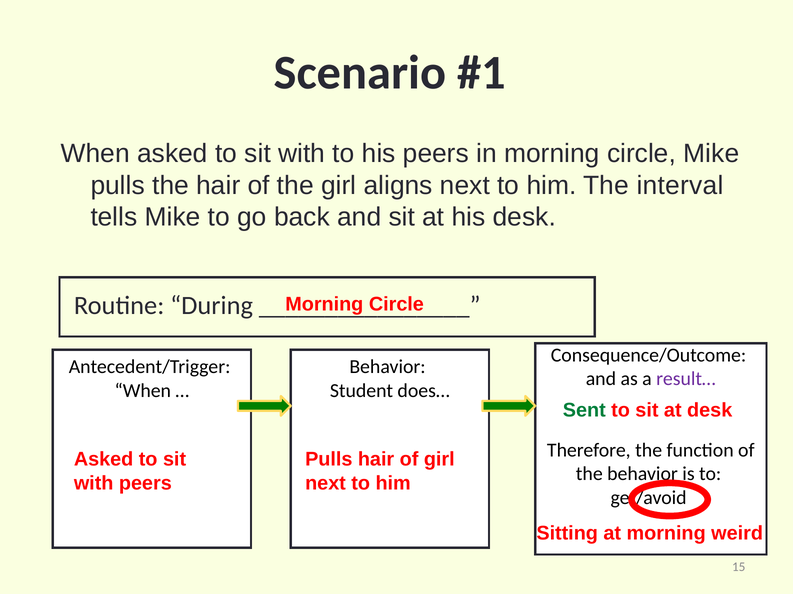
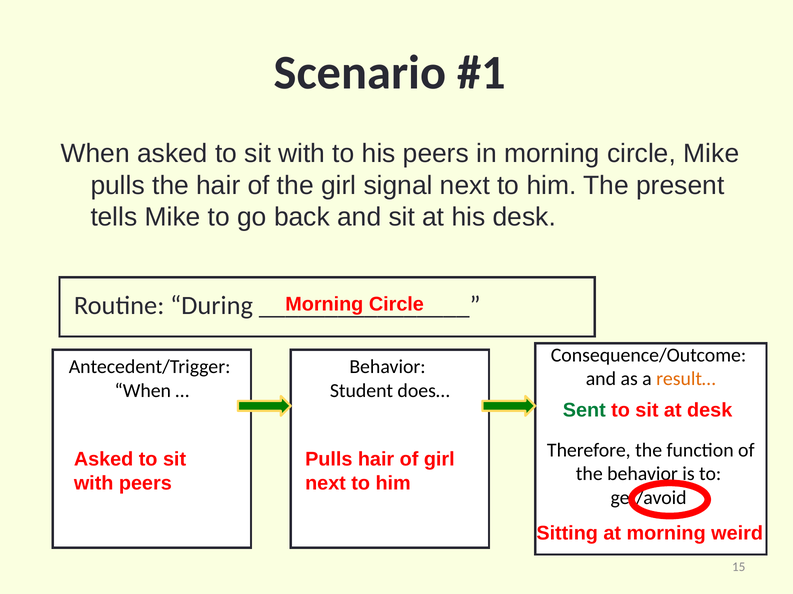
aligns: aligns -> signal
interval: interval -> present
result… colour: purple -> orange
